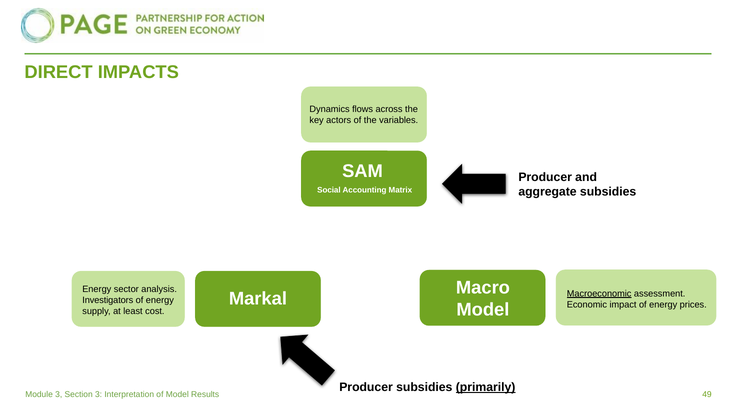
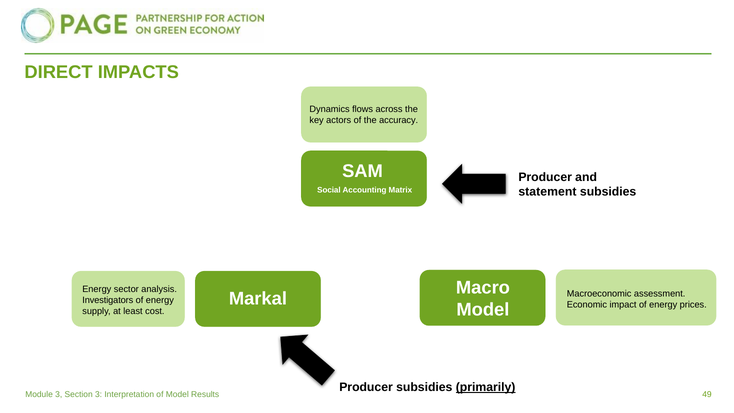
variables: variables -> accuracy
aggregate: aggregate -> statement
Macroeconomic underline: present -> none
